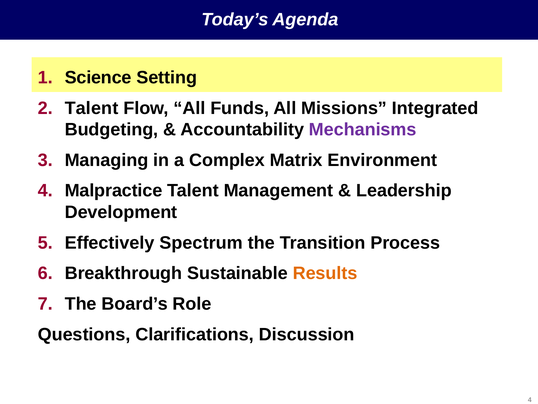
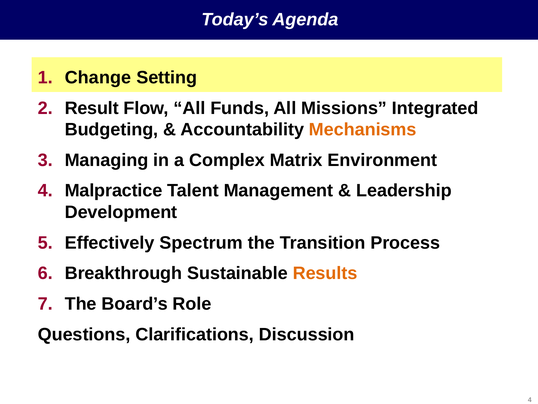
Science: Science -> Change
Talent at (92, 108): Talent -> Result
Mechanisms colour: purple -> orange
